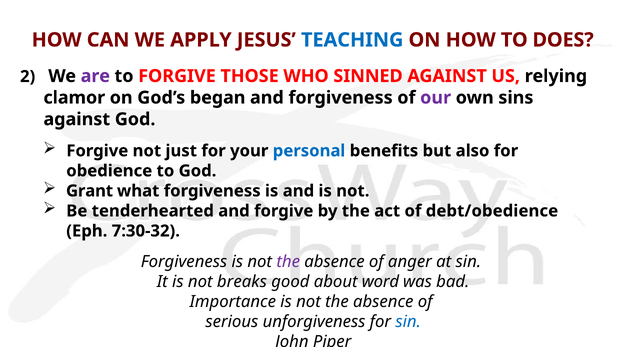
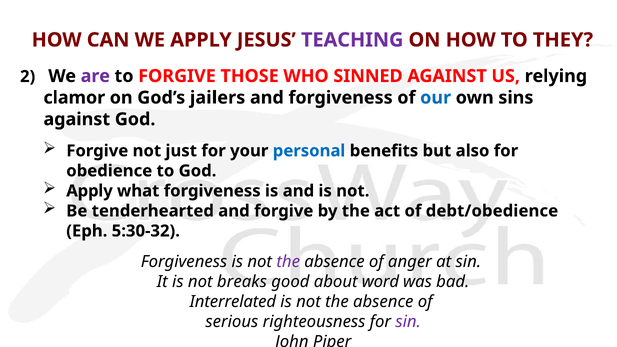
TEACHING colour: blue -> purple
DOES: DOES -> THEY
began: began -> jailers
our colour: purple -> blue
Grant at (90, 191): Grant -> Apply
7:30-32: 7:30-32 -> 5:30-32
Importance: Importance -> Interrelated
unforgiveness: unforgiveness -> righteousness
sin at (408, 322) colour: blue -> purple
